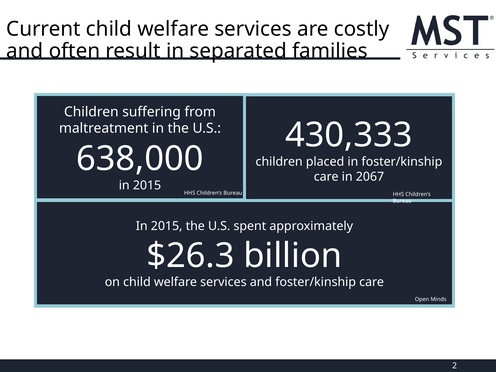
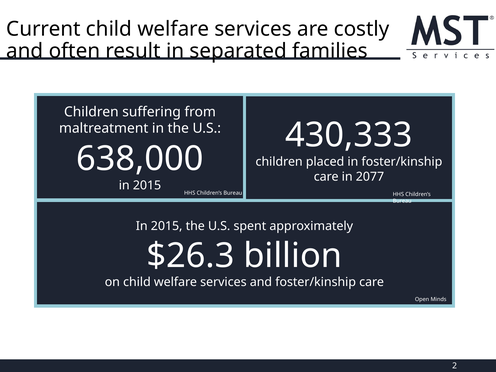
2067: 2067 -> 2077
